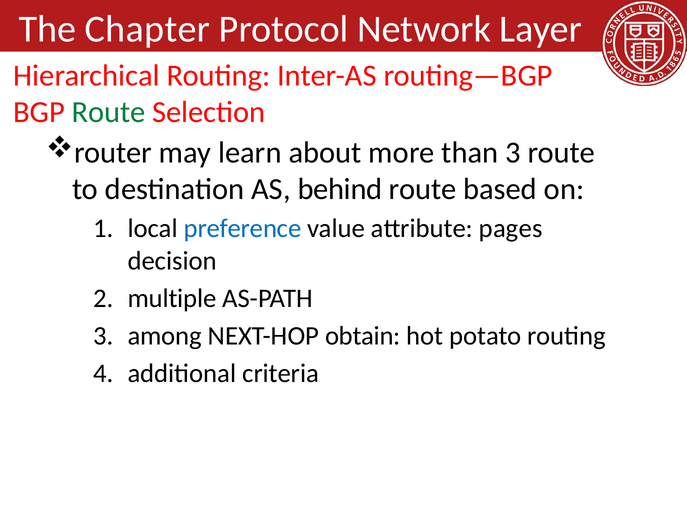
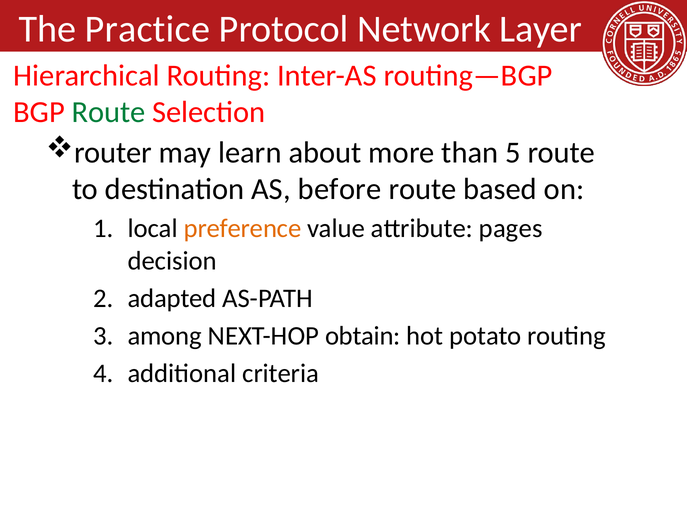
Chapter: Chapter -> Practice
than 3: 3 -> 5
behind: behind -> before
preference colour: blue -> orange
multiple: multiple -> adapted
